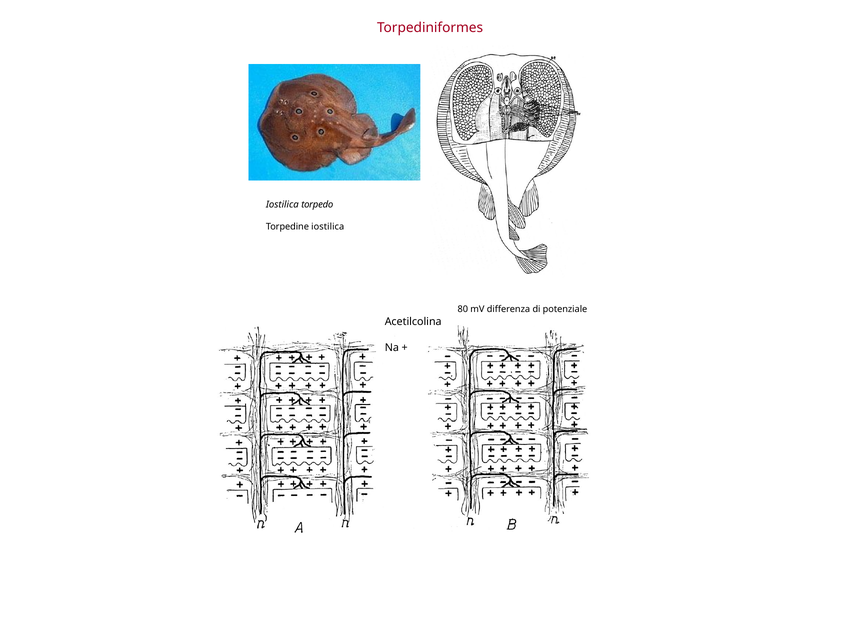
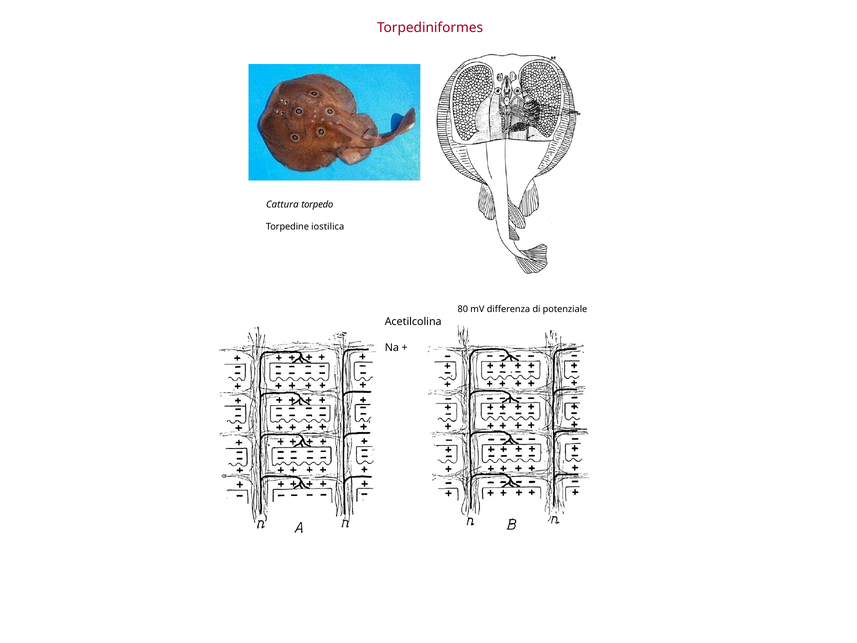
Iostilica at (282, 205): Iostilica -> Cattura
